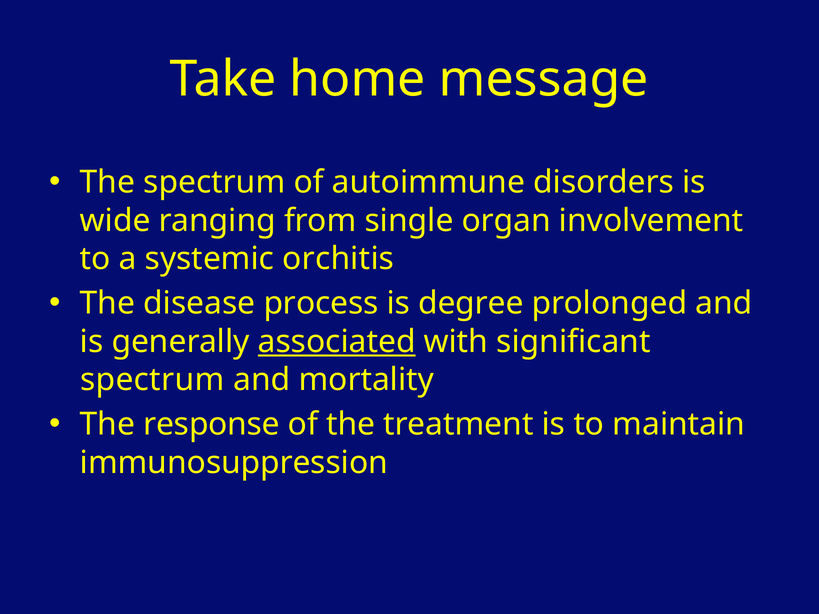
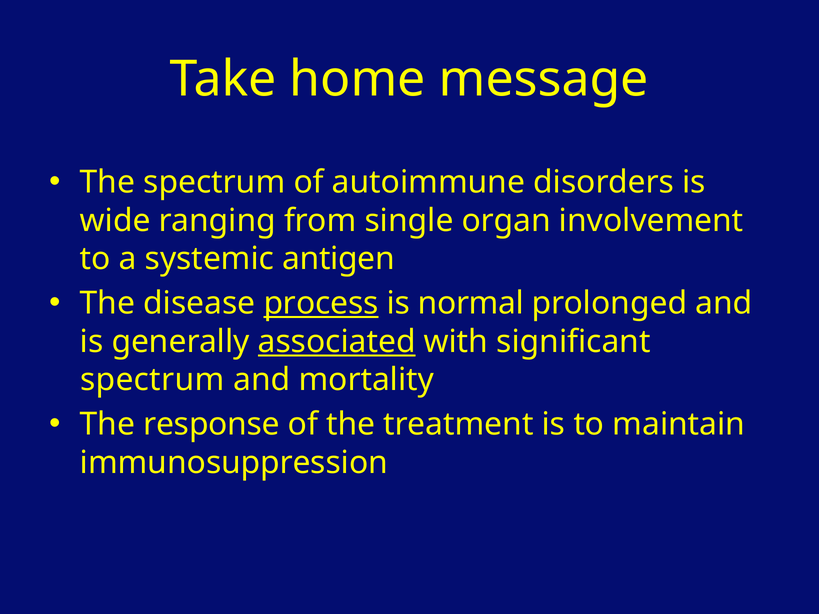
orchitis: orchitis -> antigen
process underline: none -> present
degree: degree -> normal
